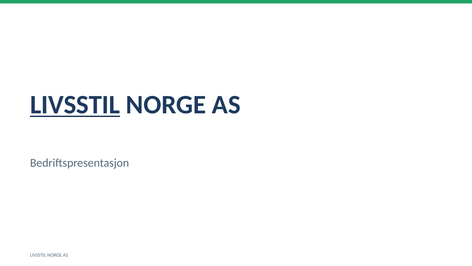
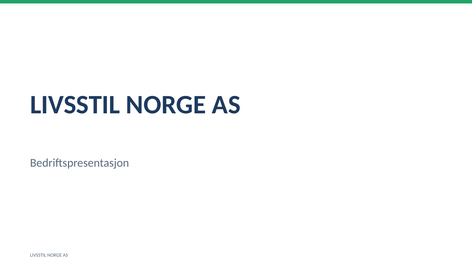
LIVSSTIL at (75, 105) underline: present -> none
